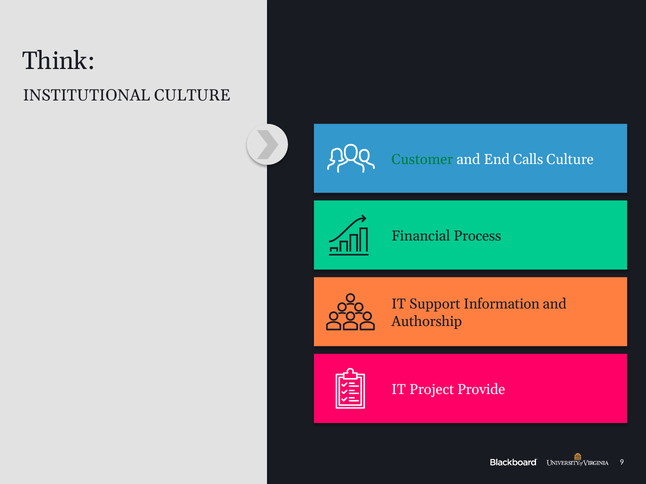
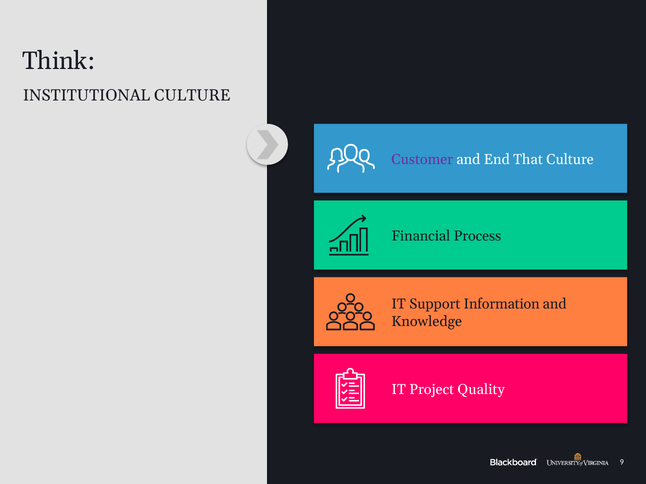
Customer colour: green -> purple
Calls: Calls -> That
Authorship: Authorship -> Knowledge
Provide: Provide -> Quality
